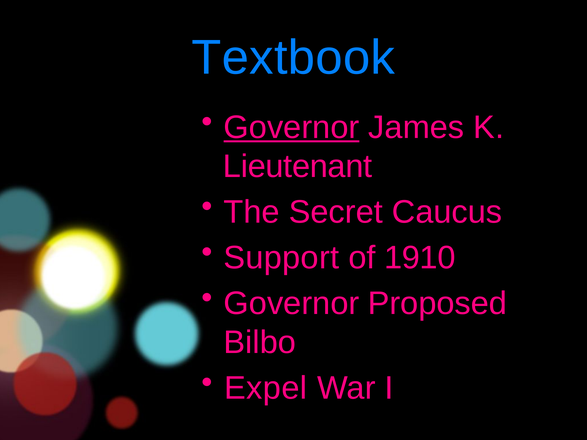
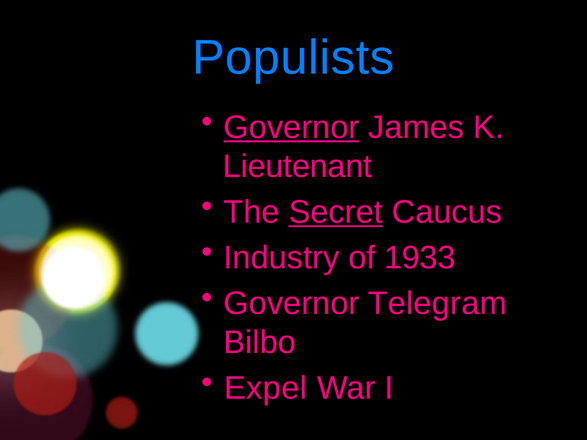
Textbook: Textbook -> Populists
Secret underline: none -> present
Support: Support -> Industry
1910: 1910 -> 1933
Proposed: Proposed -> Telegram
